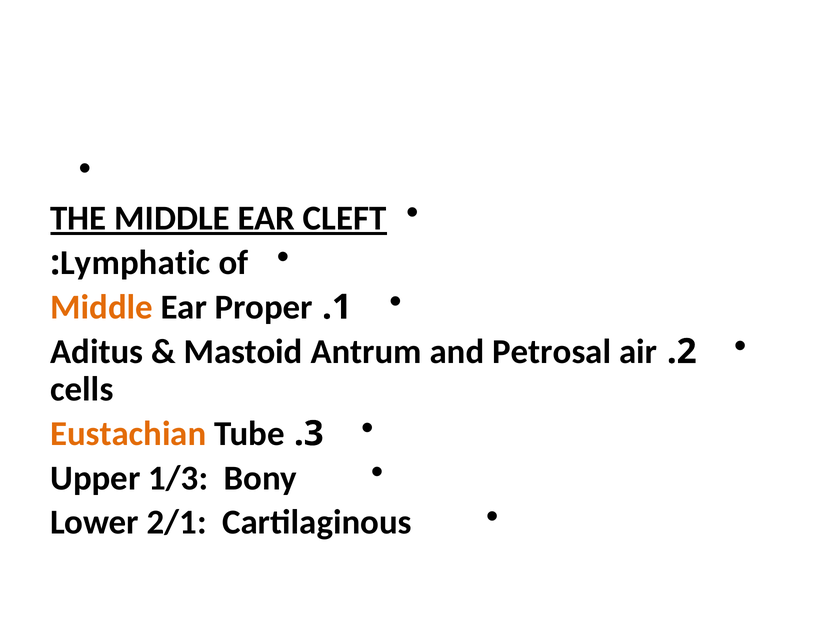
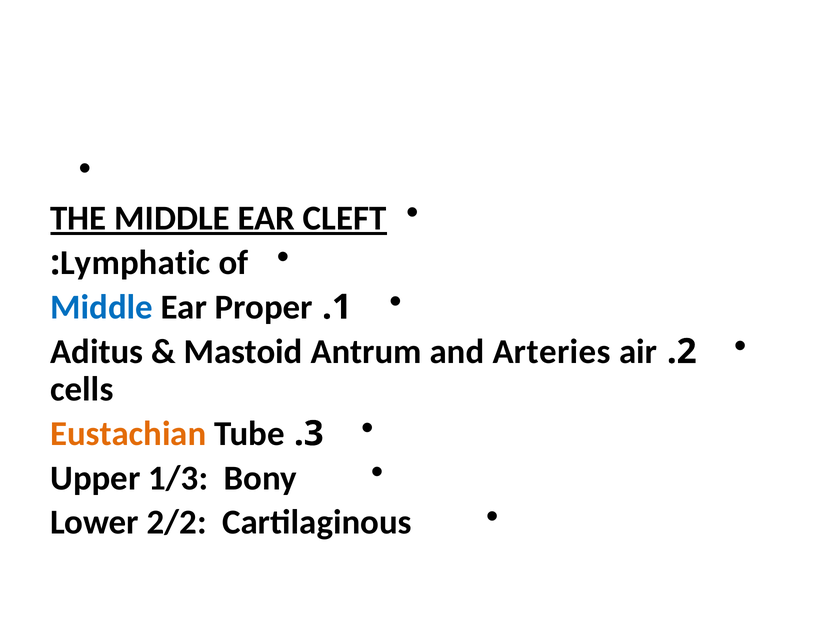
Middle at (102, 307) colour: orange -> blue
Petrosal: Petrosal -> Arteries
2/1: 2/1 -> 2/2
